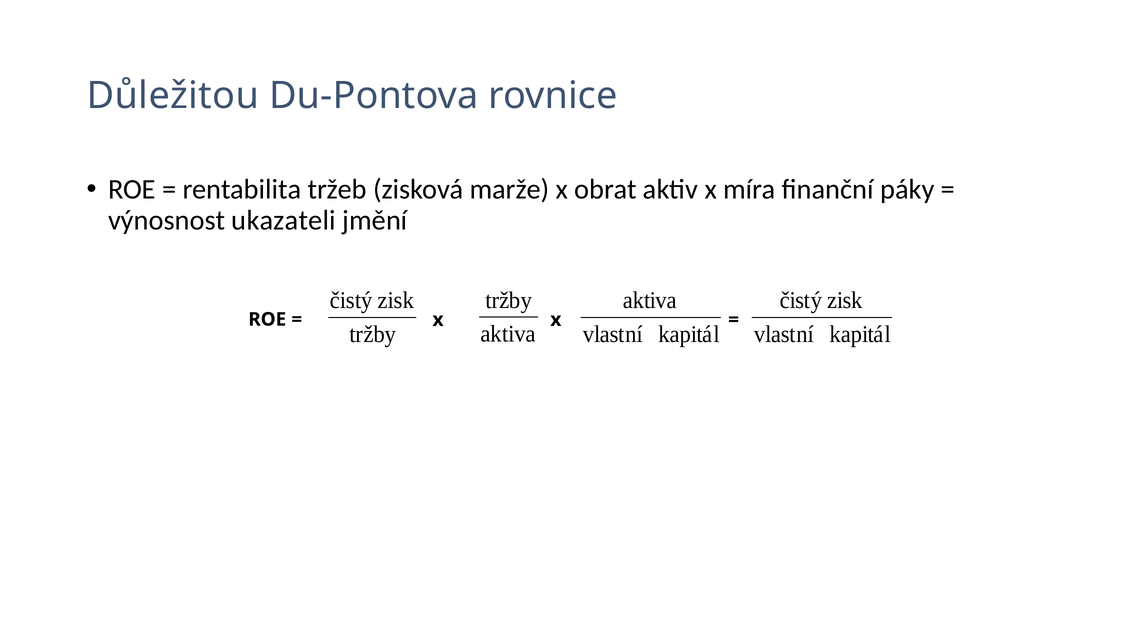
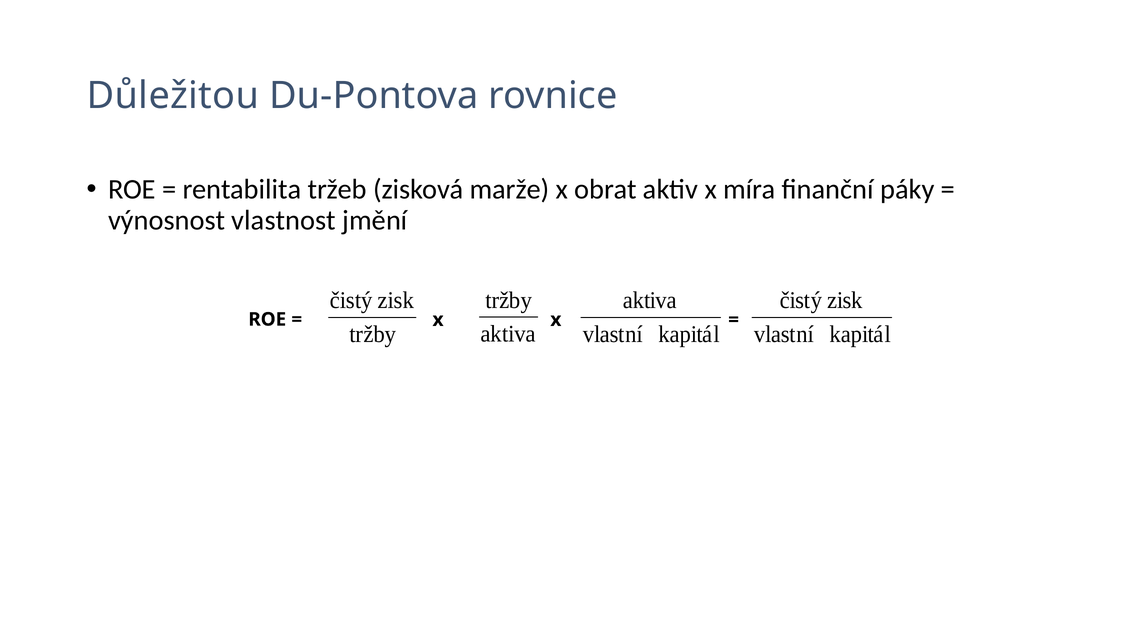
ukazateli: ukazateli -> vlastnost
